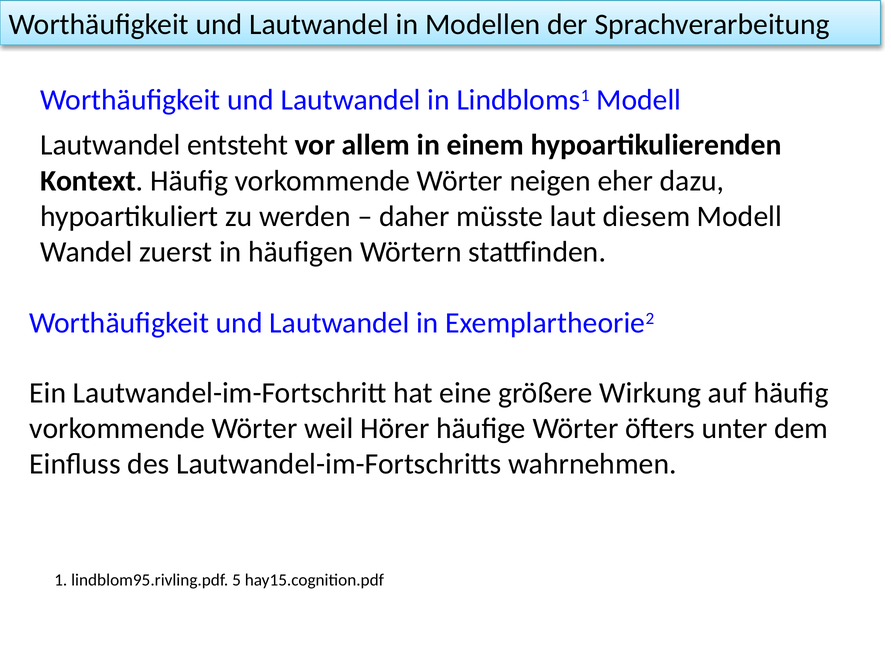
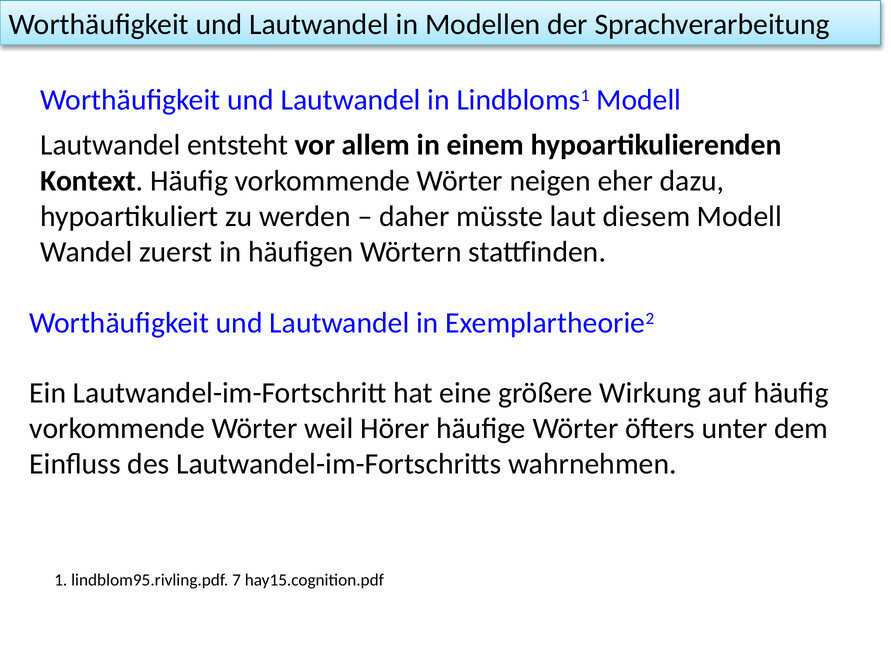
5: 5 -> 7
